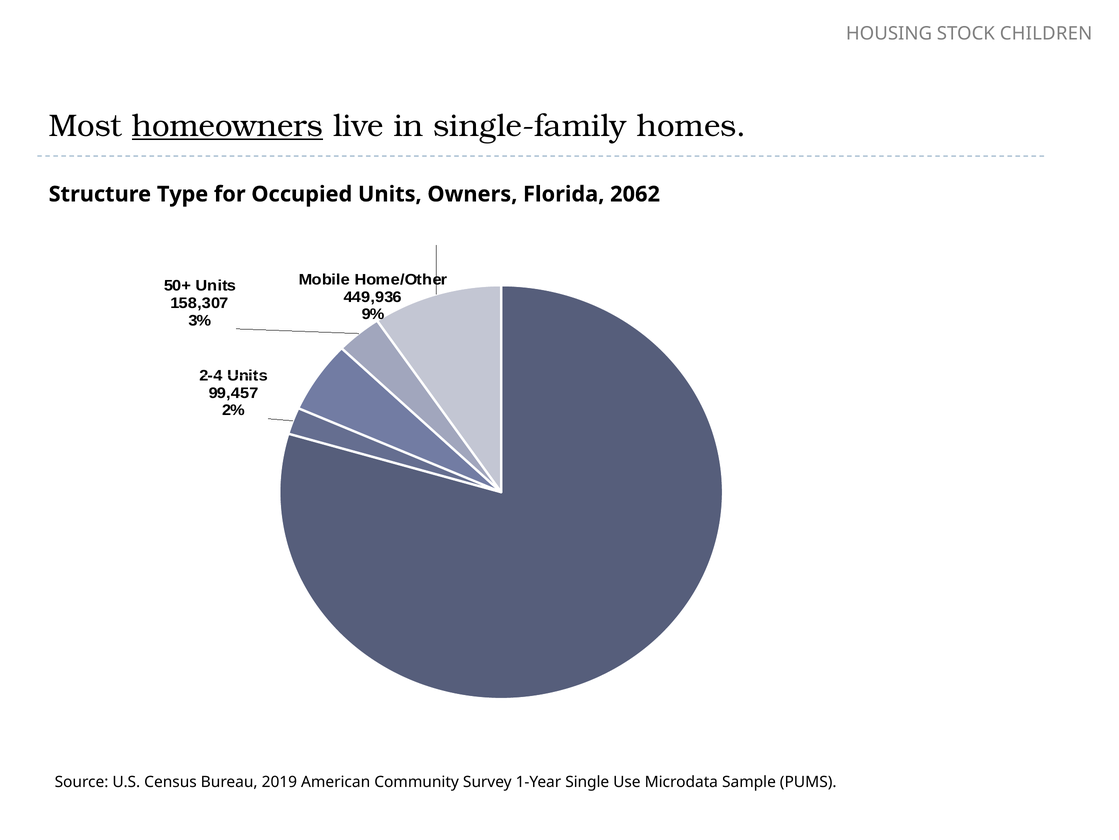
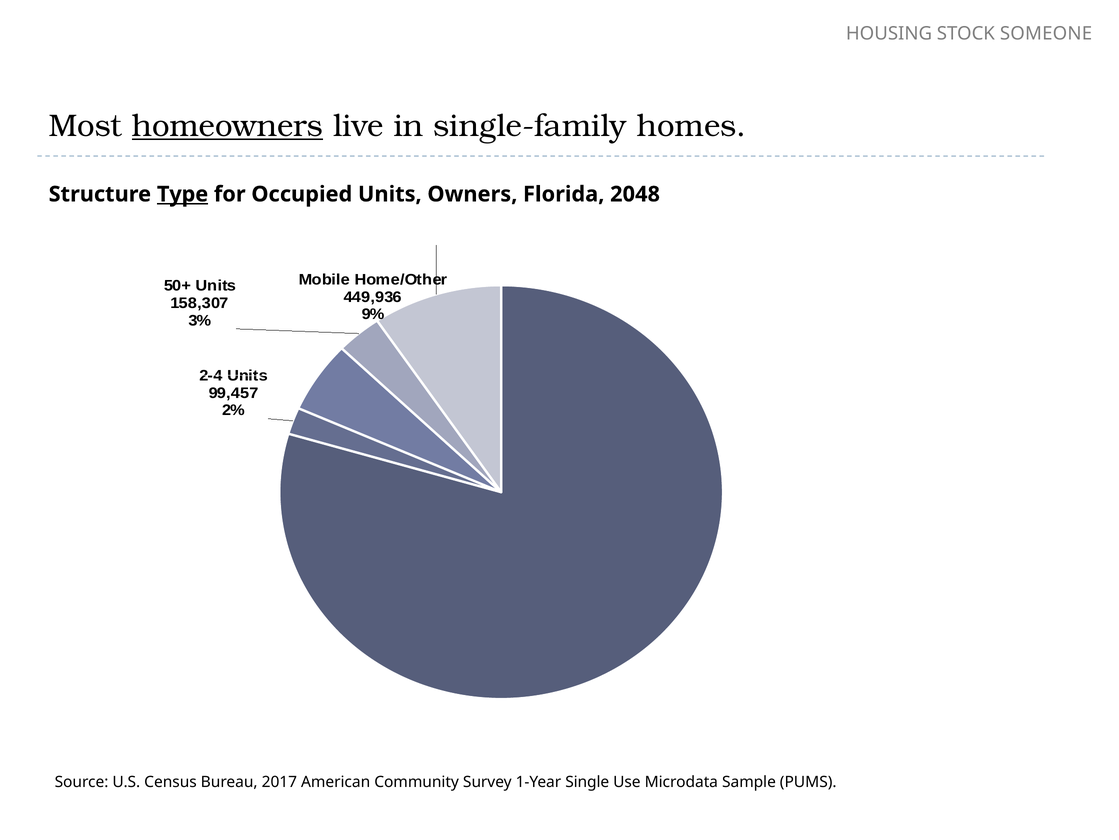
CHILDREN: CHILDREN -> SOMEONE
Type underline: none -> present
2062: 2062 -> 2048
2019: 2019 -> 2017
